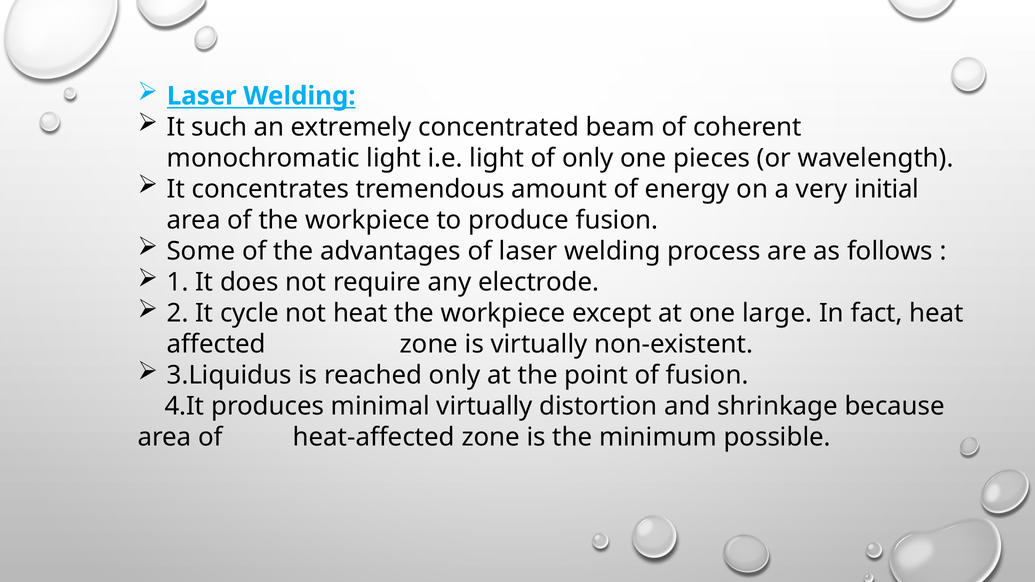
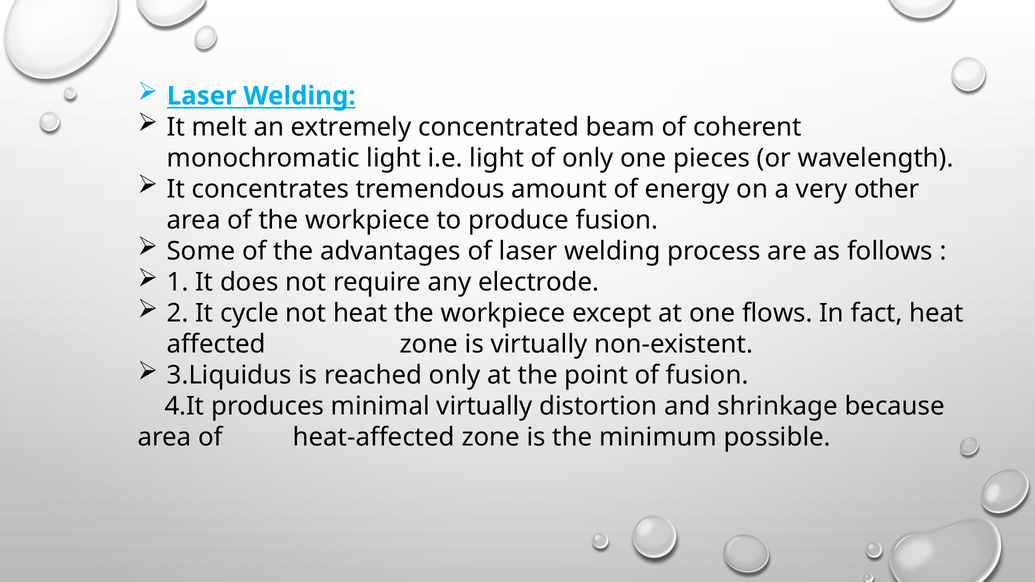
such: such -> melt
initial: initial -> other
large: large -> flows
